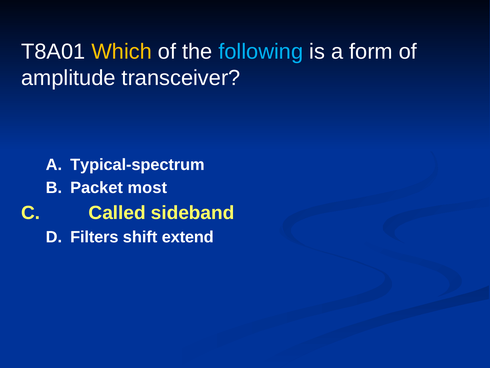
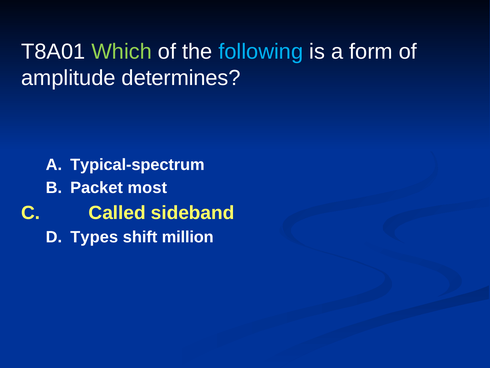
Which colour: yellow -> light green
transceiver: transceiver -> determines
Filters: Filters -> Types
extend: extend -> million
